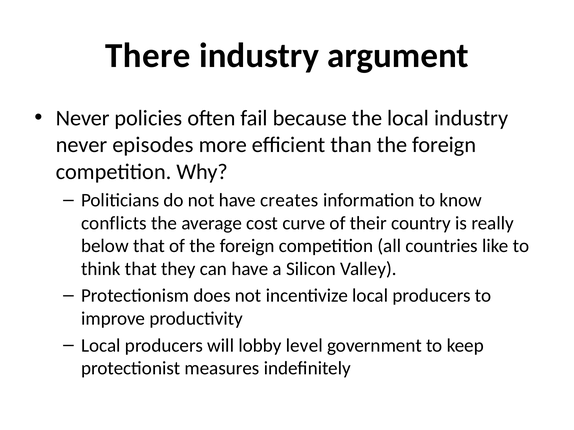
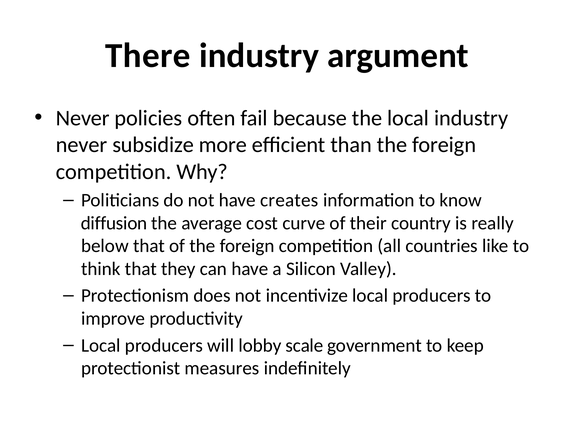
episodes: episodes -> subsidize
conflicts: conflicts -> diffusion
level: level -> scale
